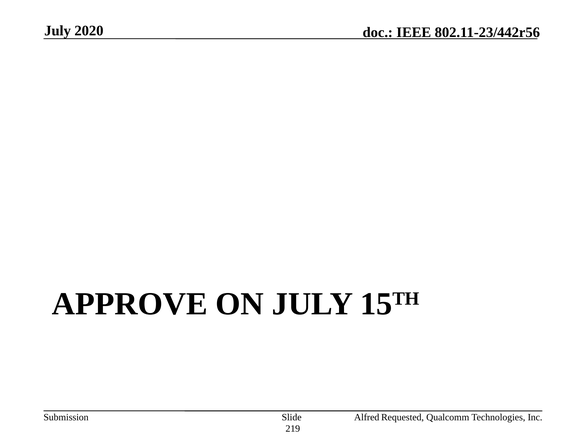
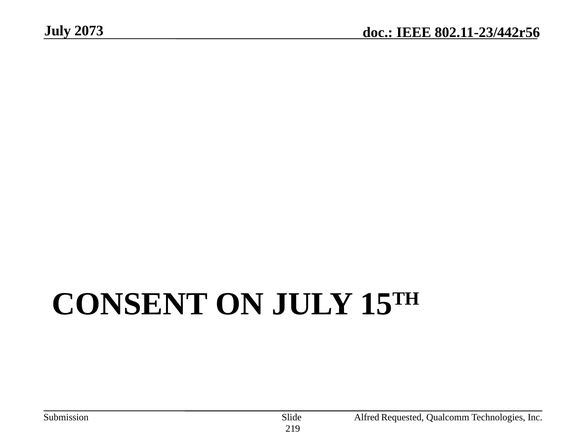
2020: 2020 -> 2073
APPROVE: APPROVE -> CONSENT
